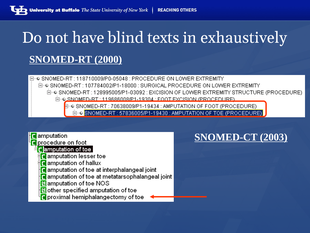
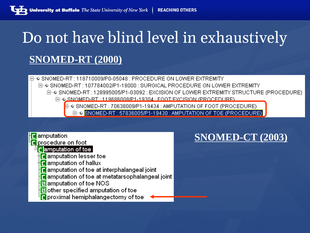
texts: texts -> level
